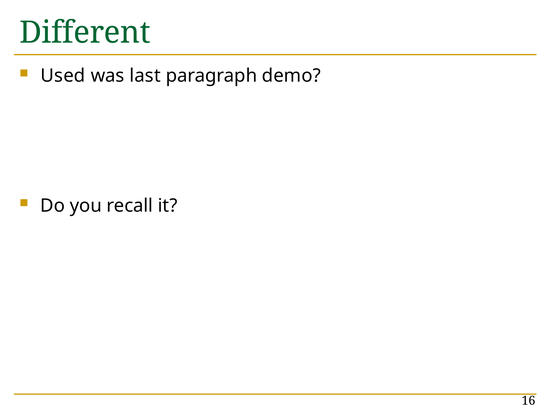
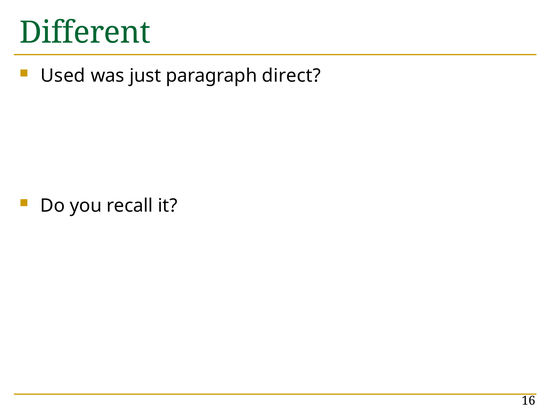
last: last -> just
demo: demo -> direct
